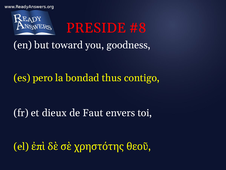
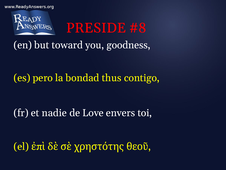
dieux: dieux -> nadie
Faut: Faut -> Love
